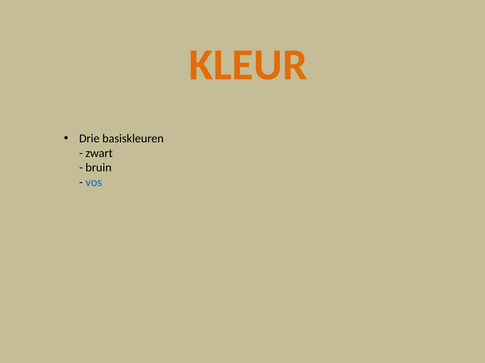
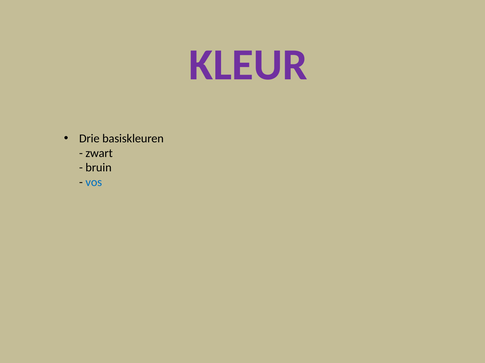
KLEUR colour: orange -> purple
